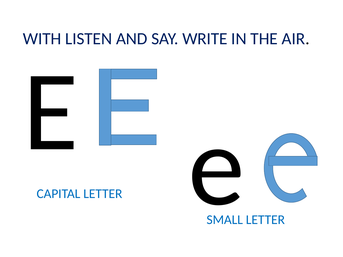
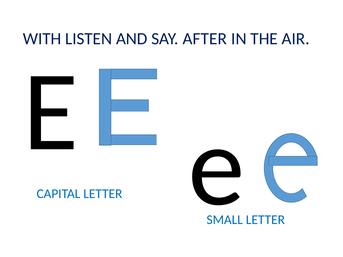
WRITE: WRITE -> AFTER
